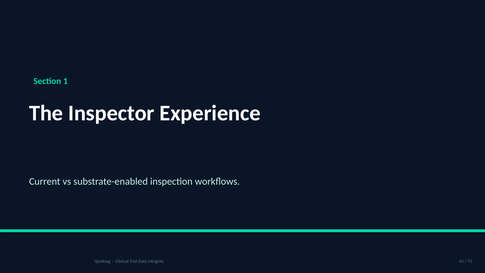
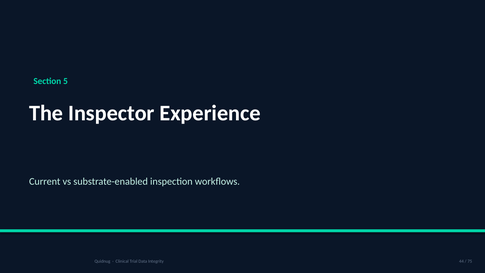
1: 1 -> 5
